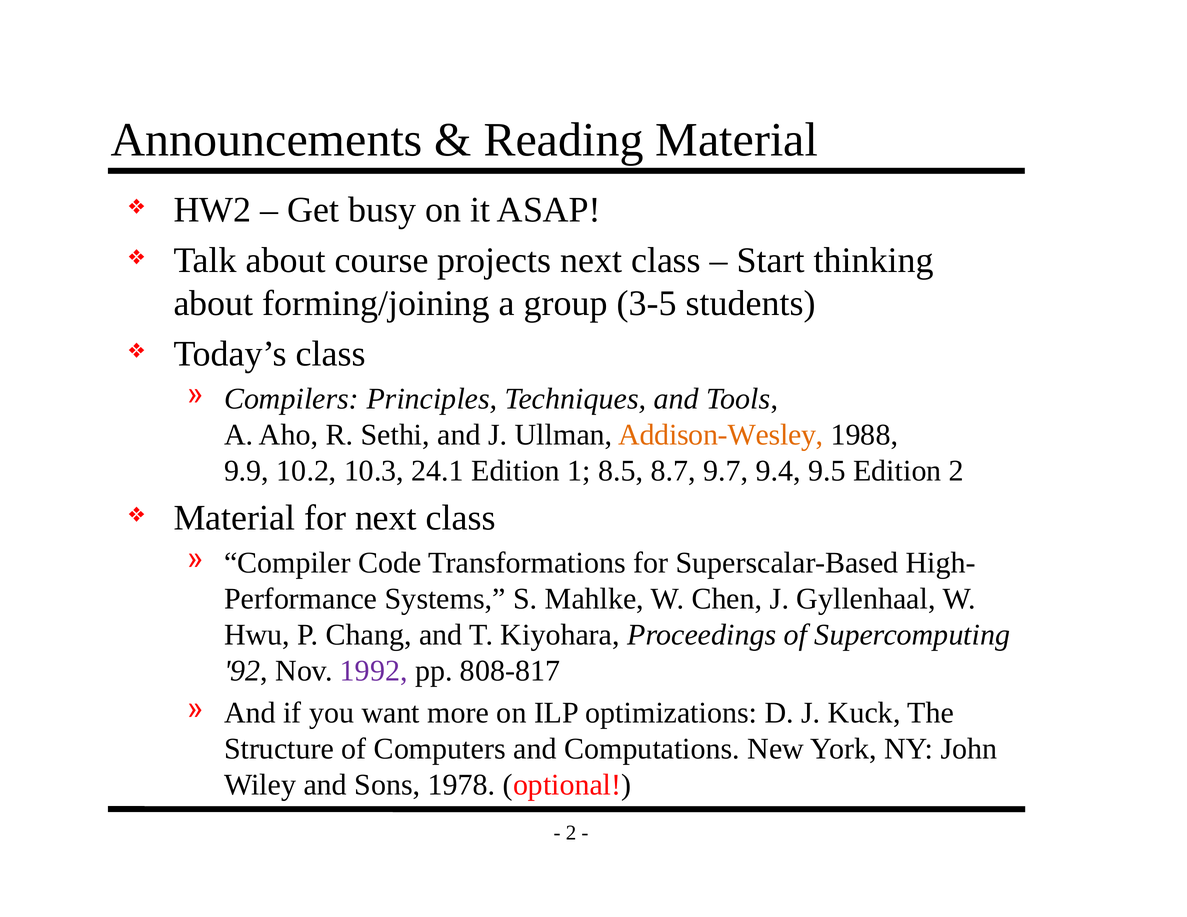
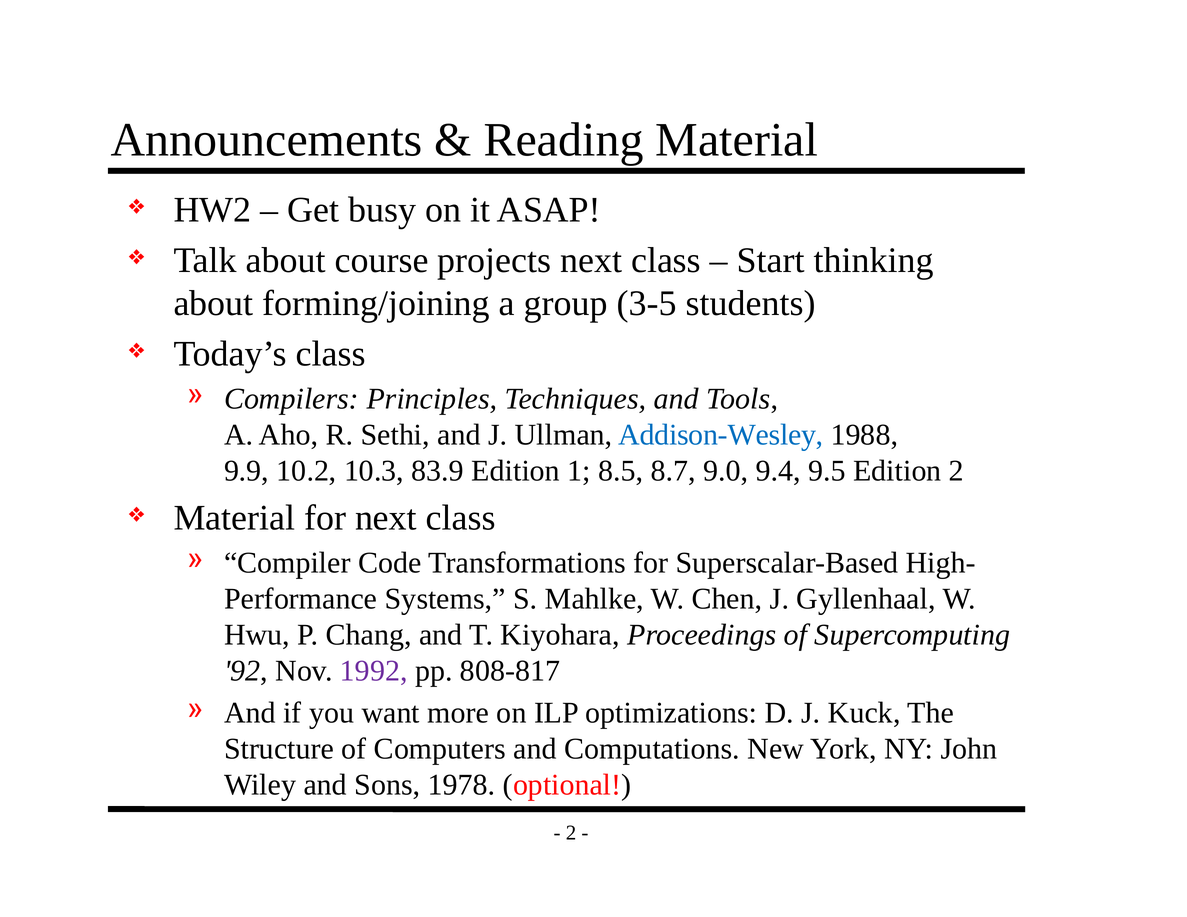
Addison-Wesley colour: orange -> blue
24.1: 24.1 -> 83.9
9.7: 9.7 -> 9.0
